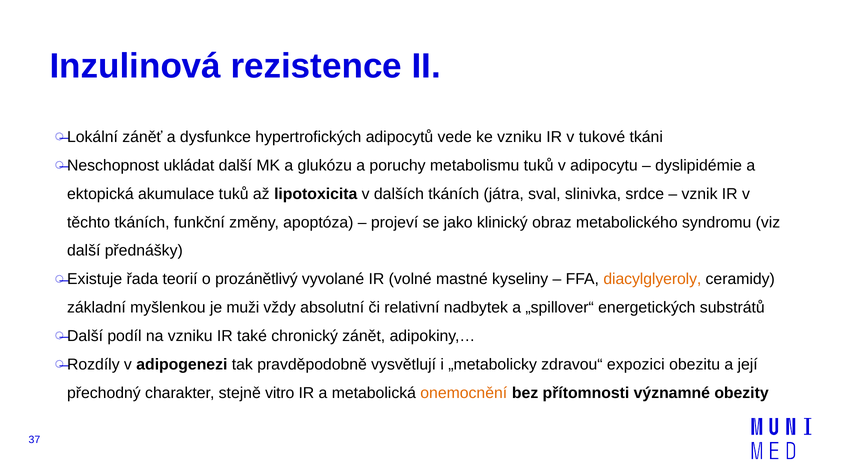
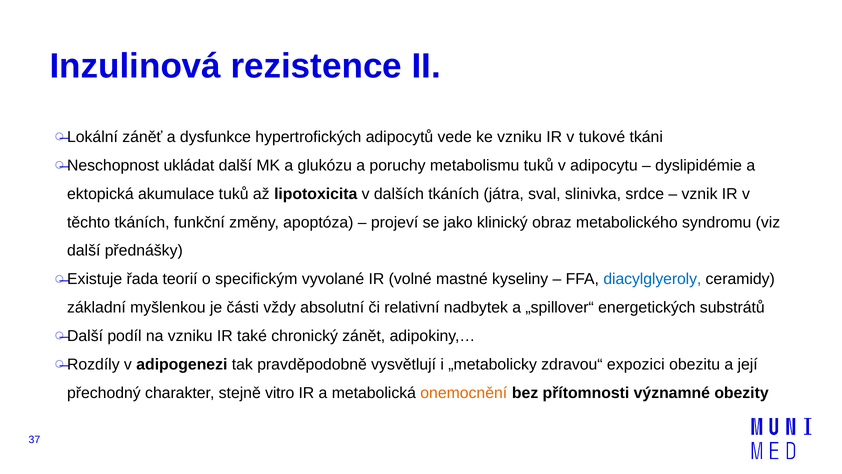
prozánětlivý: prozánětlivý -> specifickým
diacylglyeroly colour: orange -> blue
muži: muži -> části
